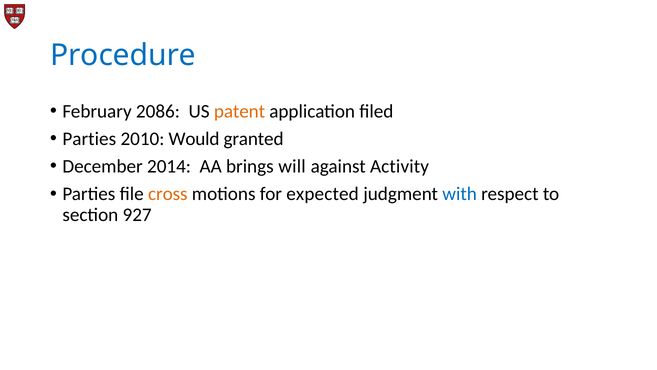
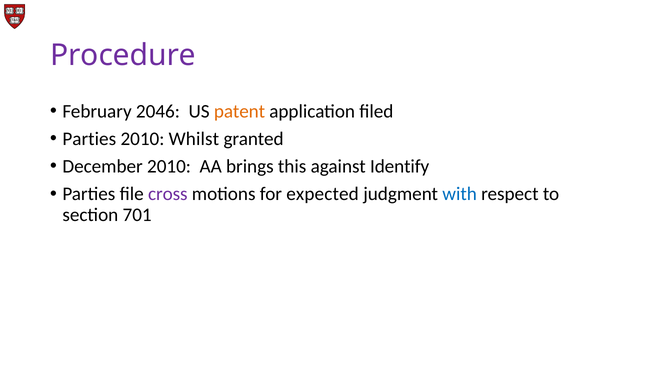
Procedure colour: blue -> purple
2086: 2086 -> 2046
Would: Would -> Whilst
December 2014: 2014 -> 2010
will: will -> this
Activity: Activity -> Identify
cross colour: orange -> purple
927: 927 -> 701
